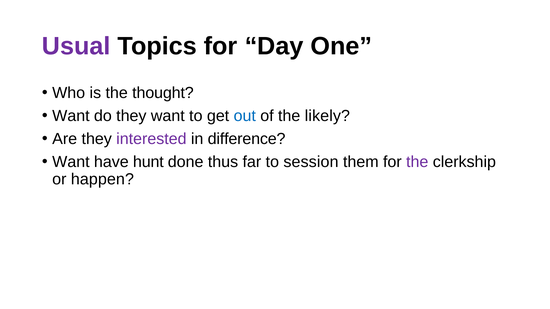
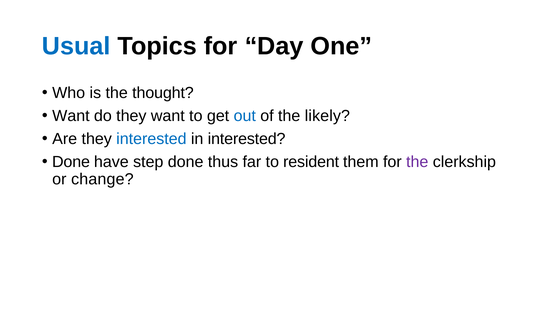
Usual colour: purple -> blue
interested at (151, 139) colour: purple -> blue
in difference: difference -> interested
Want at (71, 162): Want -> Done
hunt: hunt -> step
session: session -> resident
happen: happen -> change
